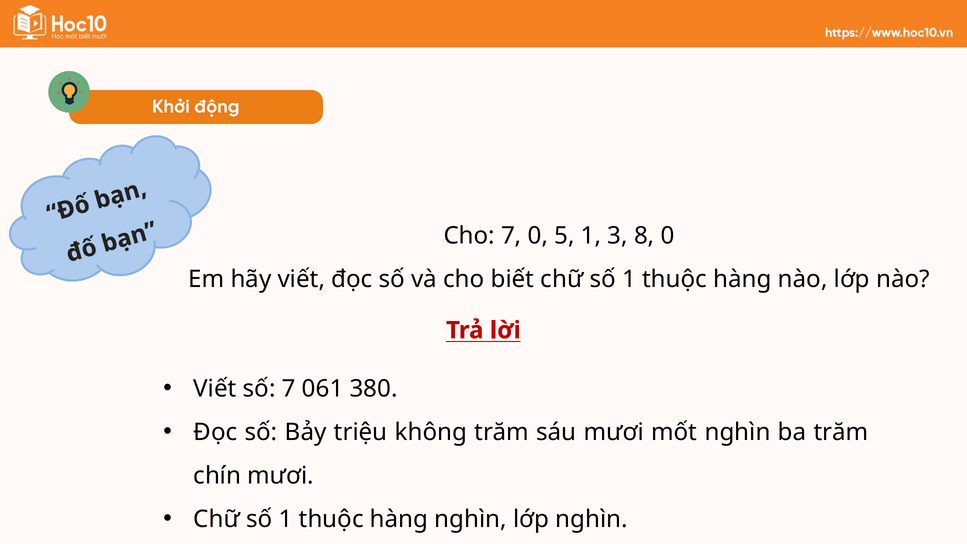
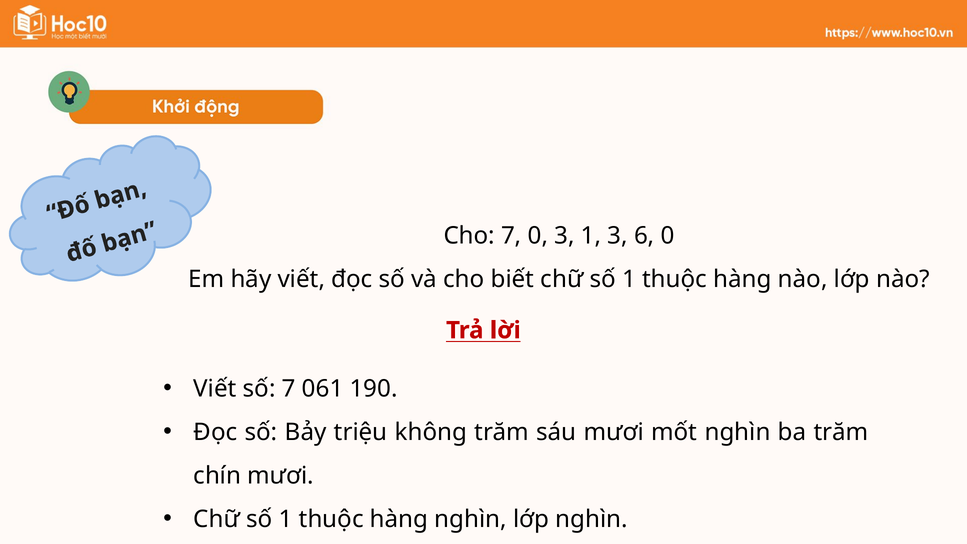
0 5: 5 -> 3
8: 8 -> 6
380: 380 -> 190
